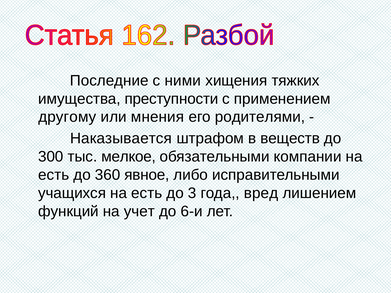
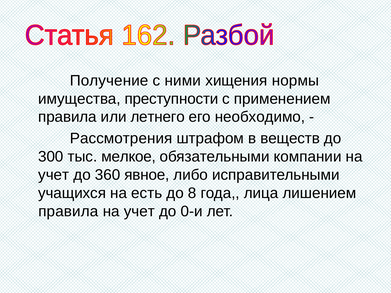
Последние: Последние -> Получение
тяжких: тяжких -> нормы
другому at (67, 117): другому -> правила
мнения: мнения -> летнего
родителями: родителями -> необходимо
Наказывается: Наказывается -> Рассмотрения
есть at (54, 175): есть -> учет
3: 3 -> 8
вред: вред -> лица
функций at (68, 211): функций -> правила
6-и: 6-и -> 0-и
